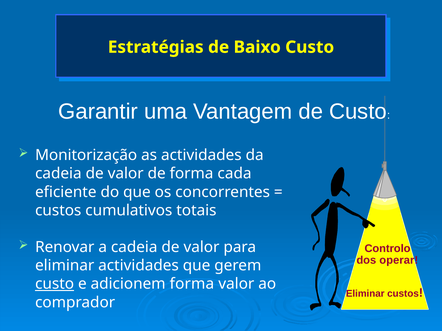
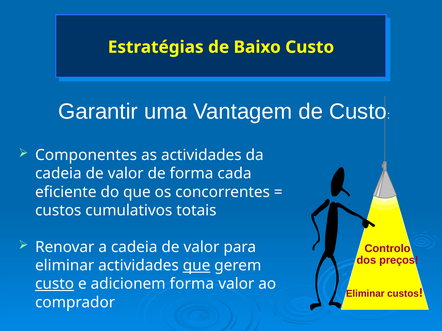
Monitorização: Monitorização -> Componentes
operar: operar -> preços
que at (197, 266) underline: none -> present
